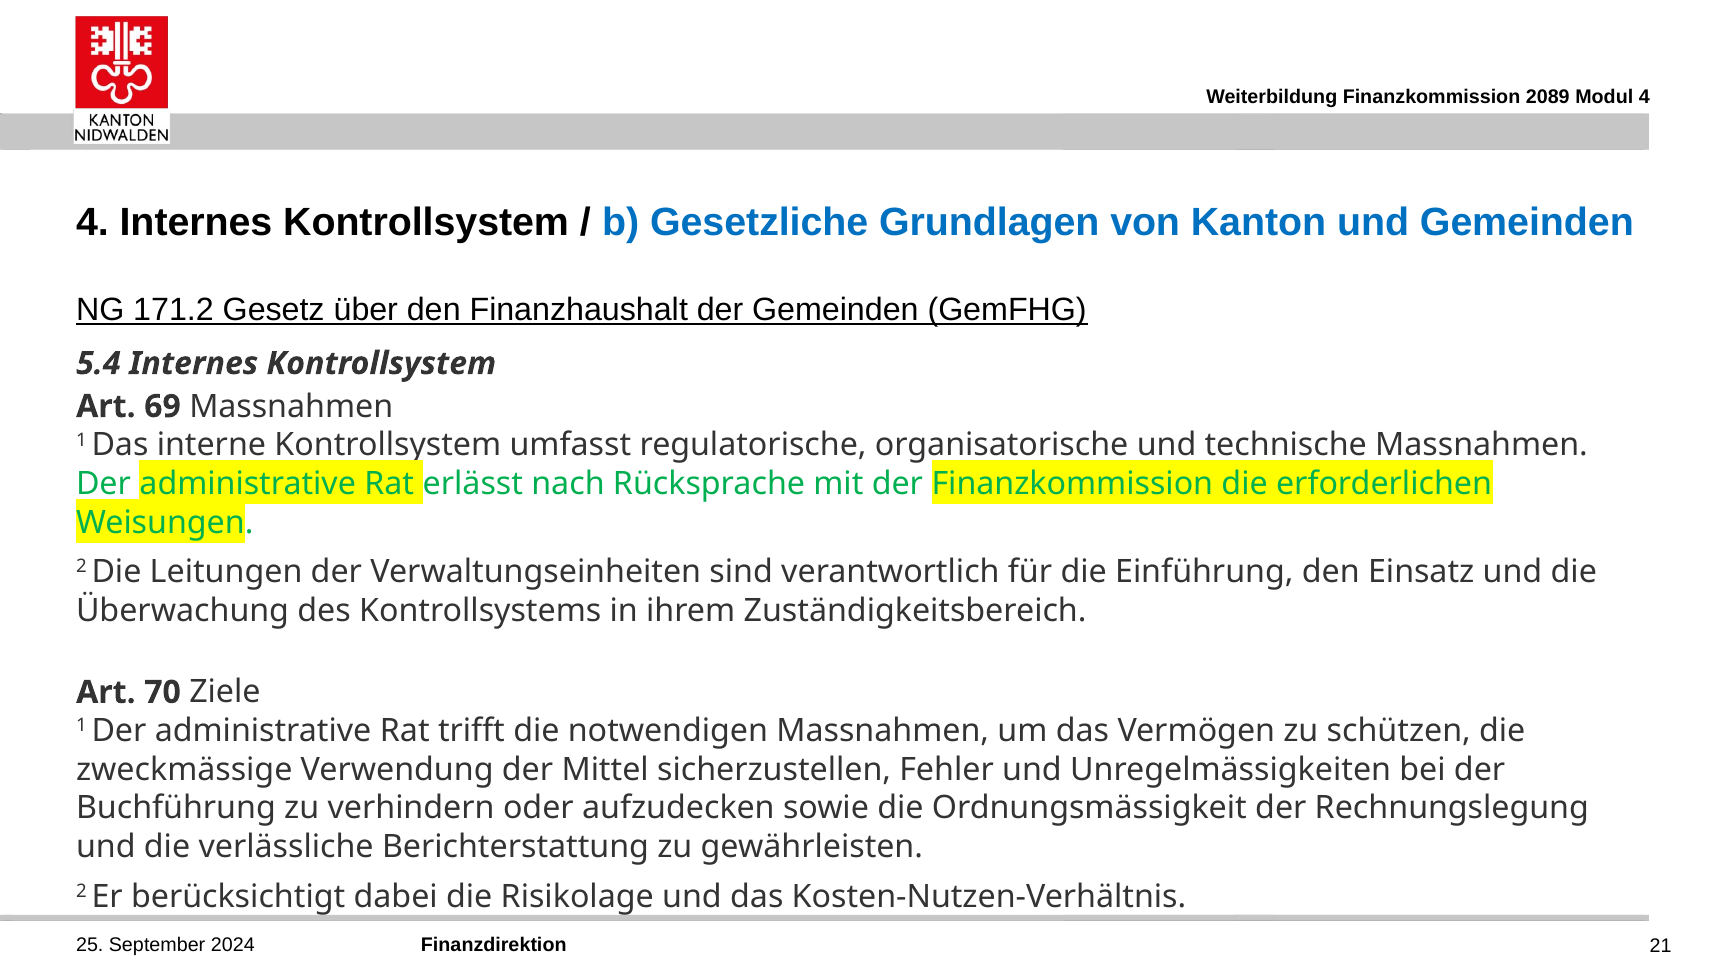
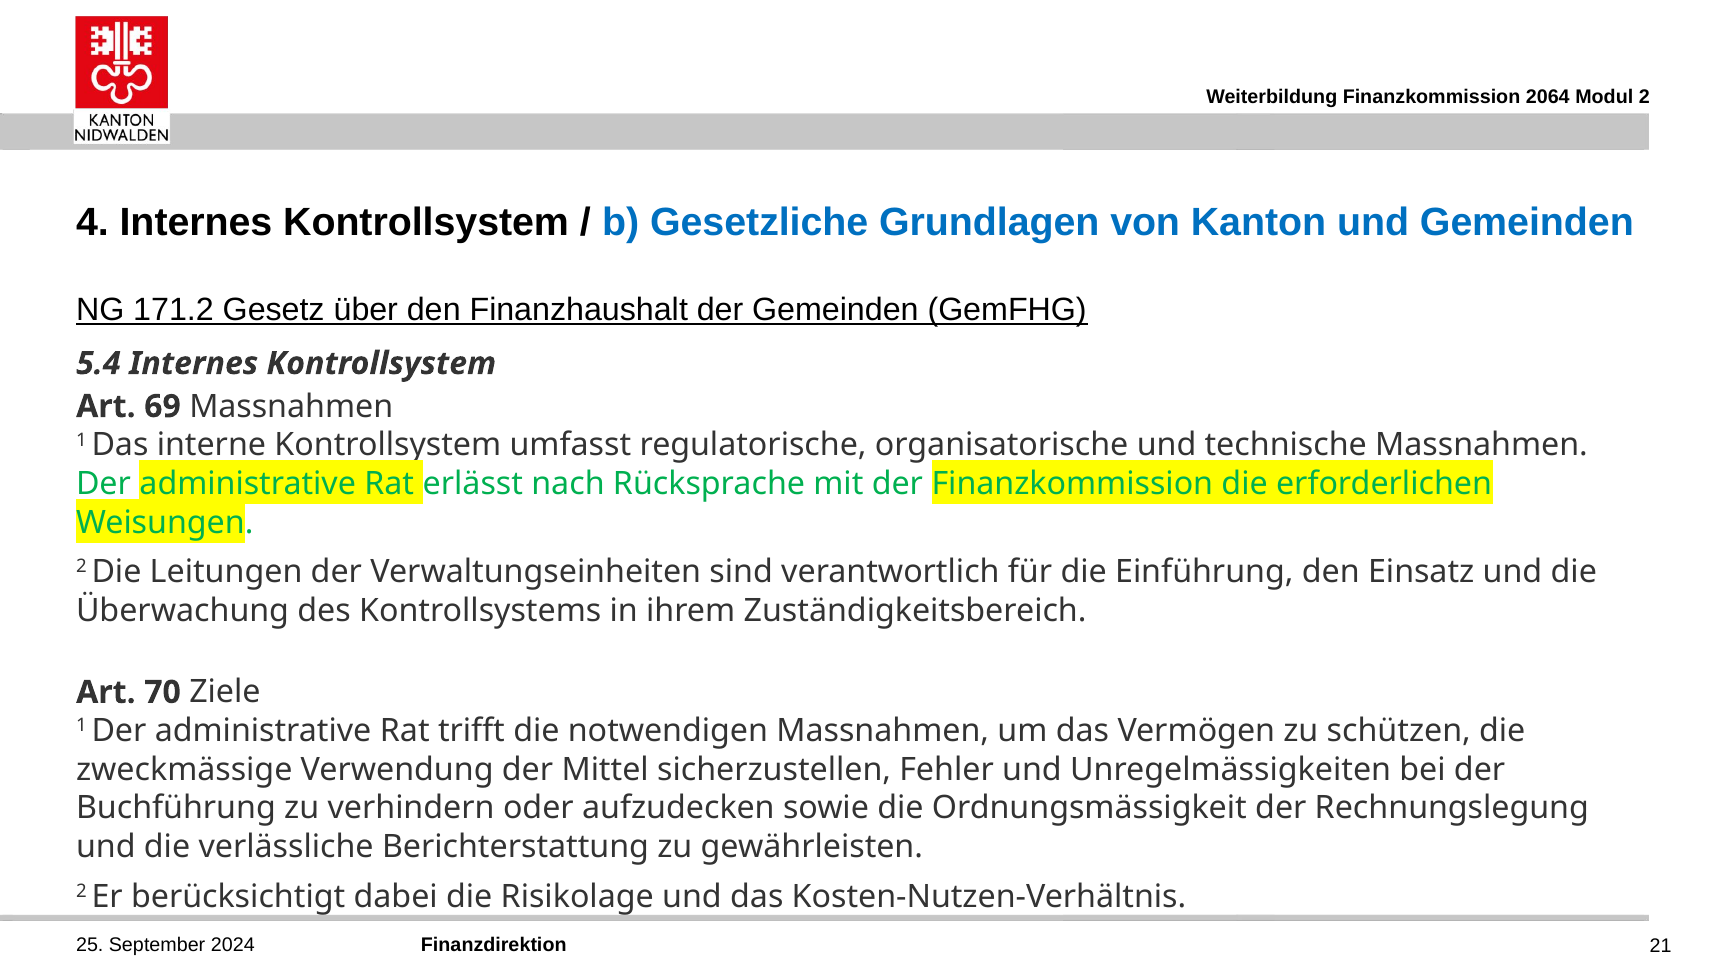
2089: 2089 -> 2064
Modul 4: 4 -> 2
